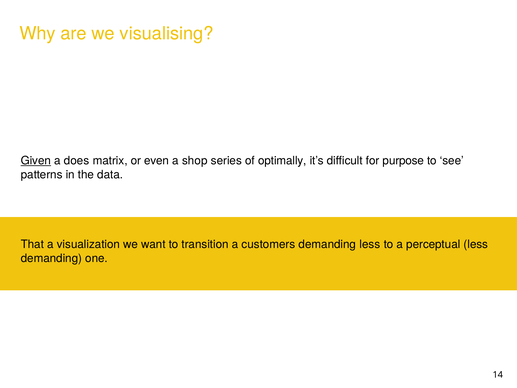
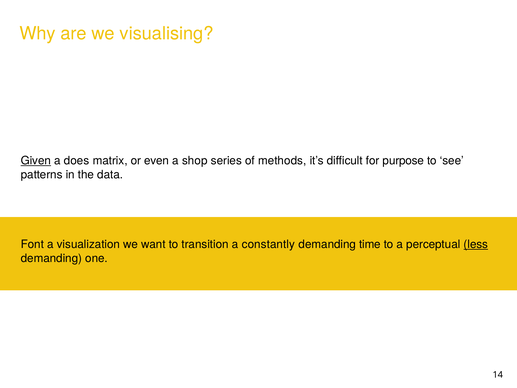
optimally: optimally -> methods
That: That -> Font
customers: customers -> constantly
demanding less: less -> time
less at (476, 244) underline: none -> present
